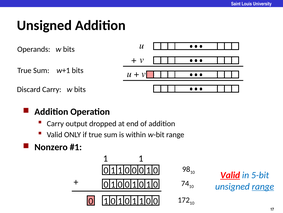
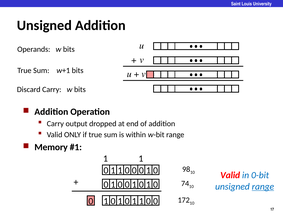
Nonzero: Nonzero -> Memory
Valid at (230, 175) underline: present -> none
5-bit: 5-bit -> 0-bit
